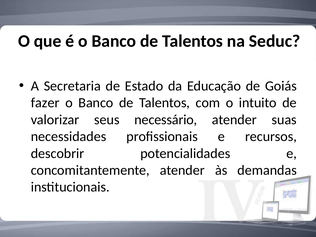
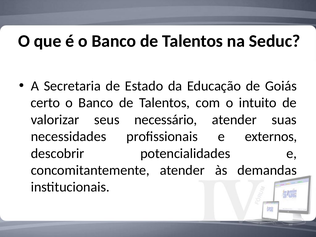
fazer: fazer -> certo
recursos: recursos -> externos
